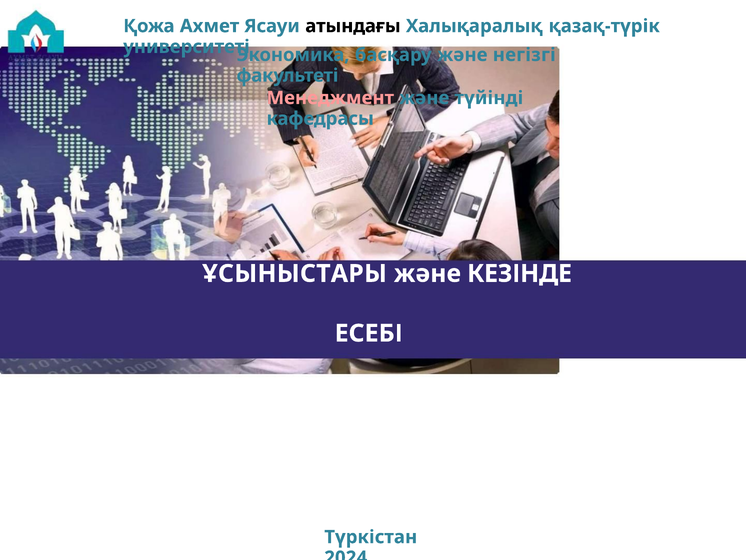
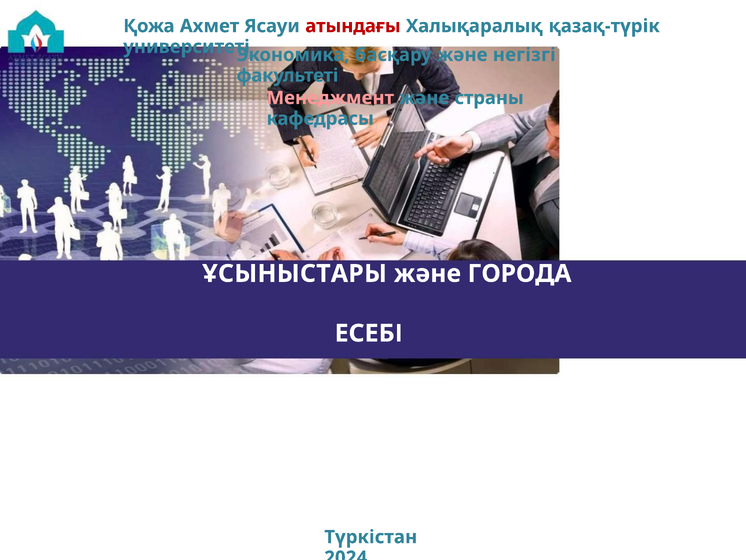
атындағы colour: black -> red
түйінді: түйінді -> страны
КЕЗІНДЕ: КЕЗІНДЕ -> ГОРОДА
